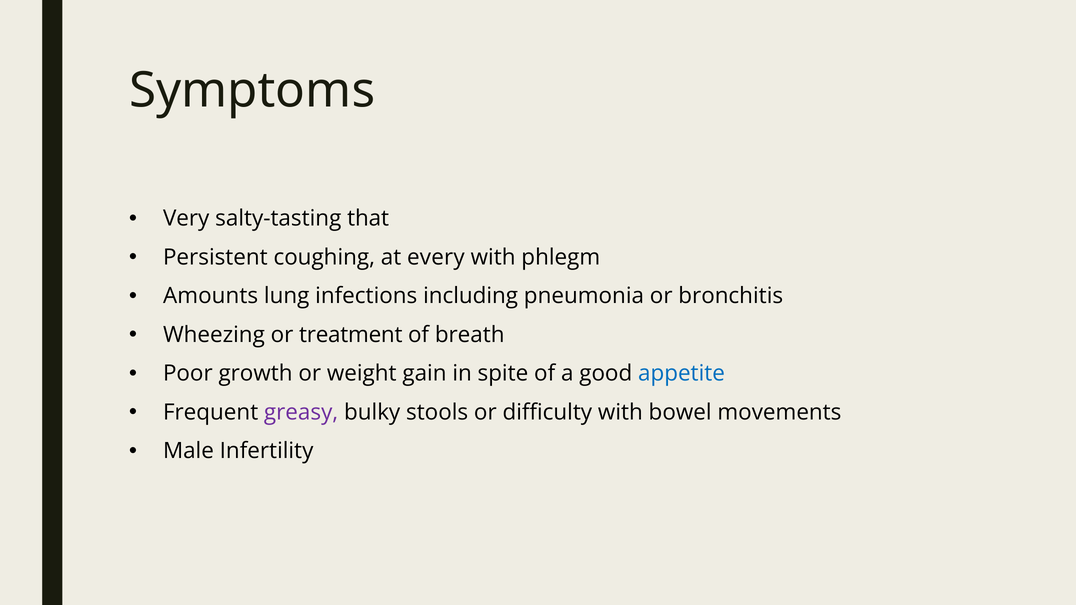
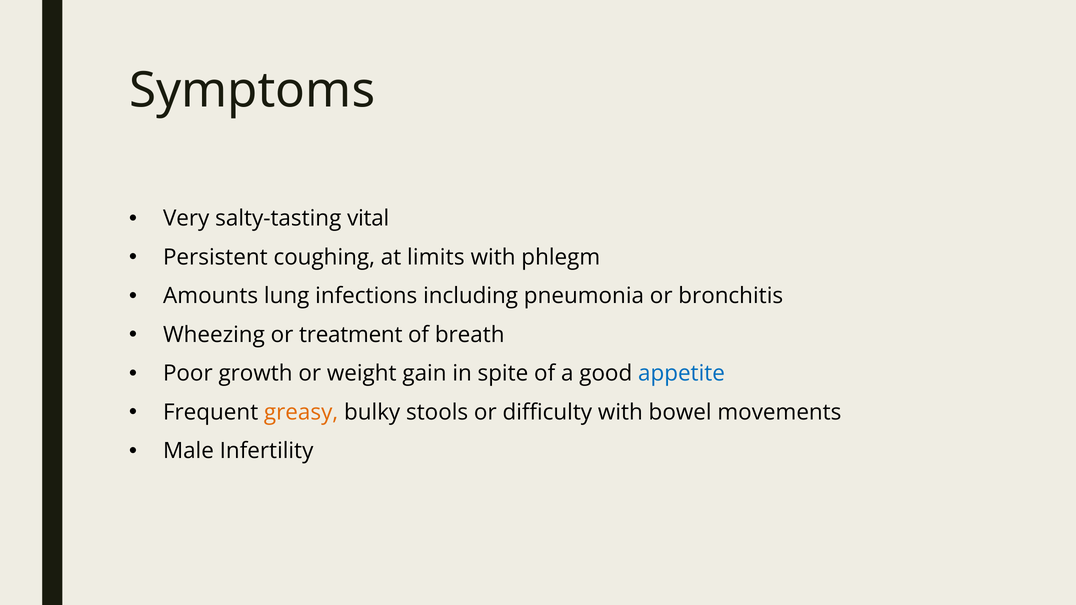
that: that -> vital
every: every -> limits
greasy colour: purple -> orange
